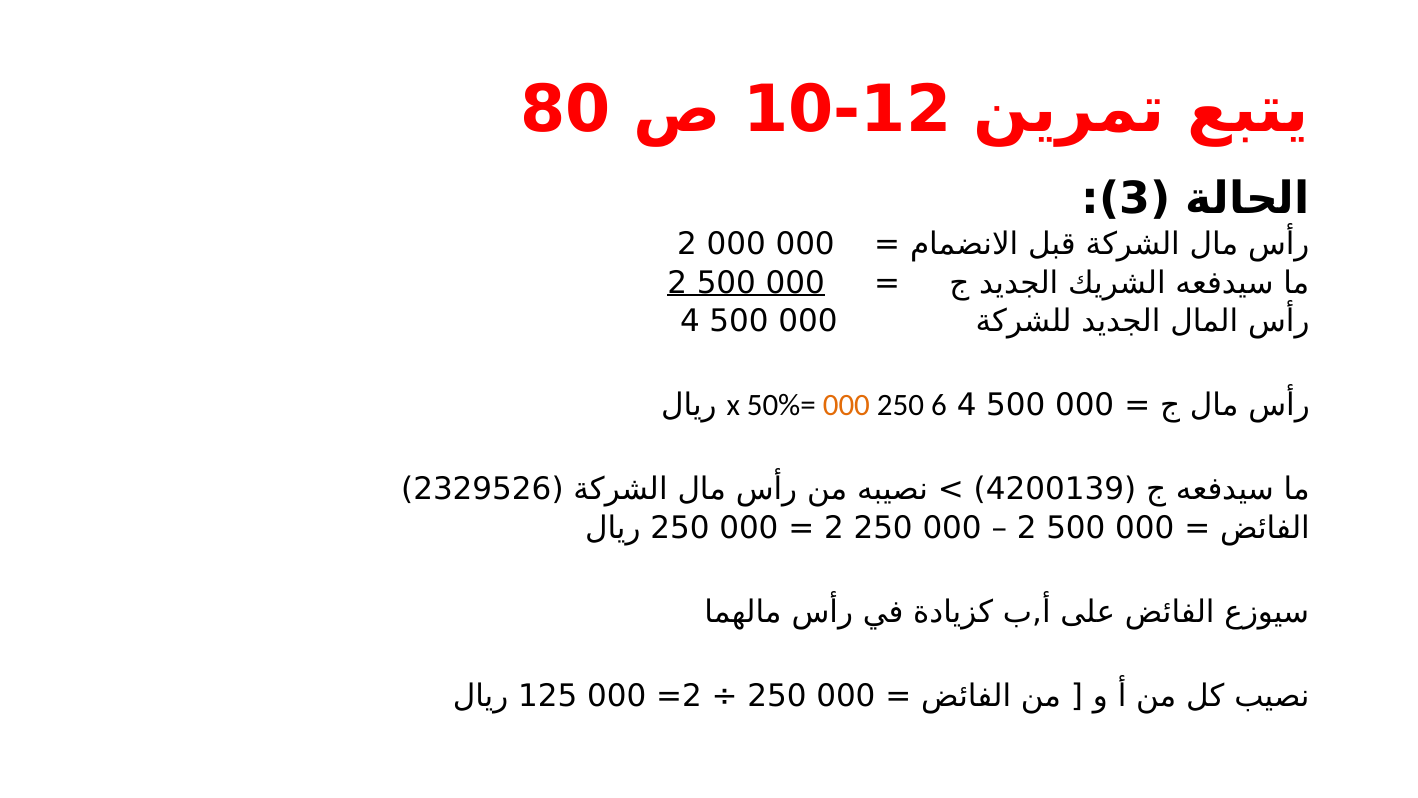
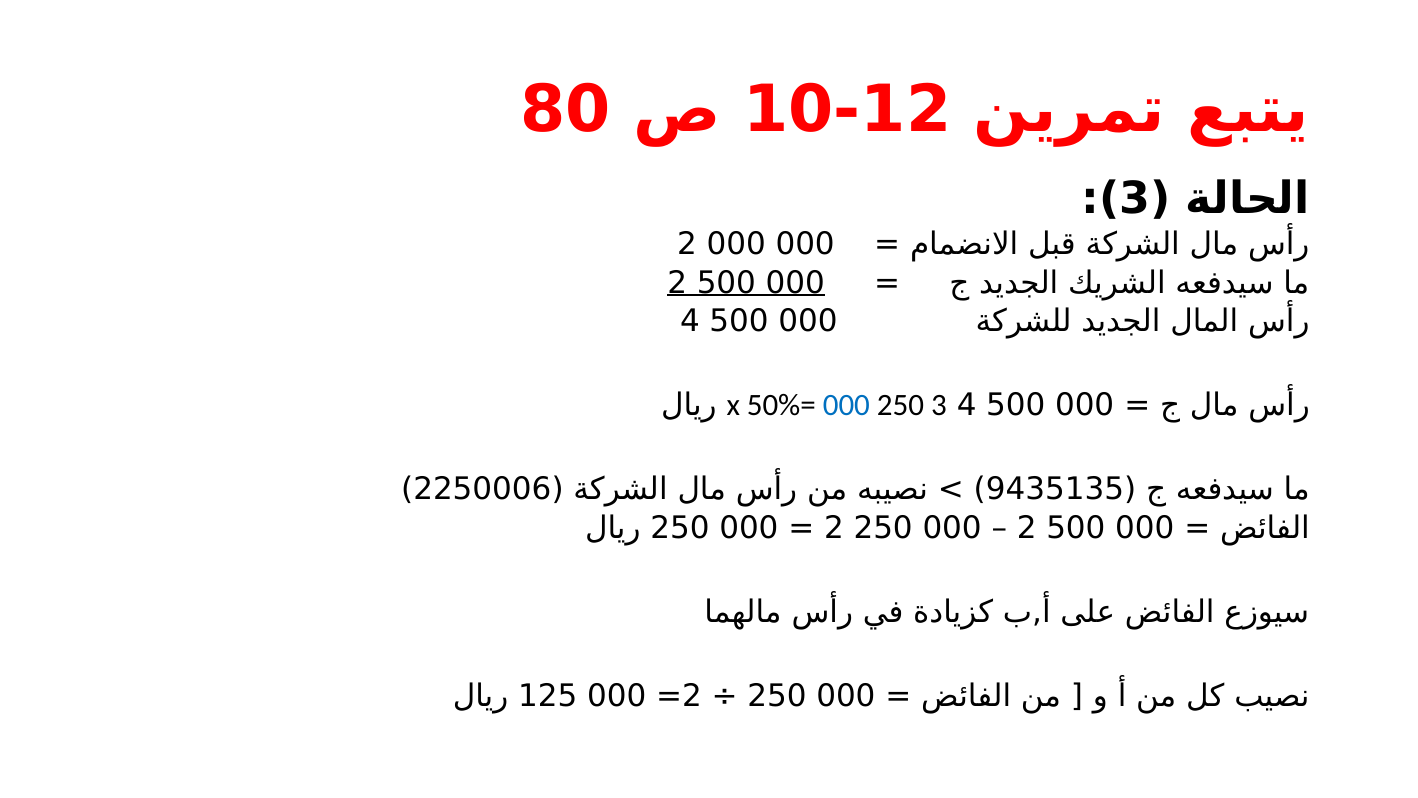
000 at (846, 405) colour: orange -> blue
250 6: 6 -> 3
2329526: 2329526 -> 2250006
4200139: 4200139 -> 9435135
